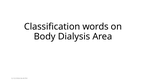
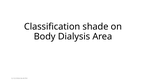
words: words -> shade
